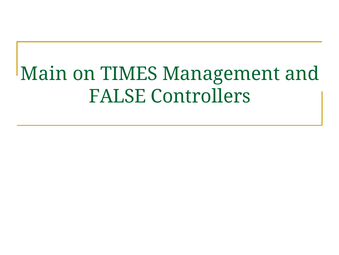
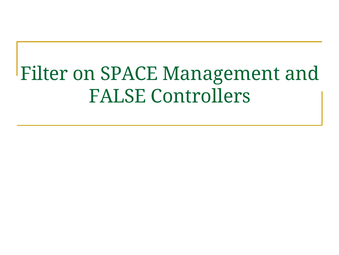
Main: Main -> Filter
TIMES: TIMES -> SPACE
